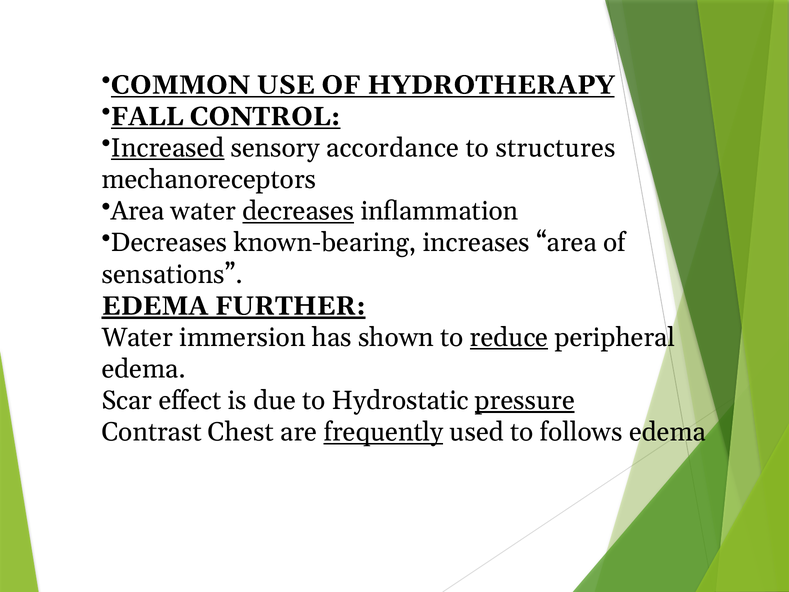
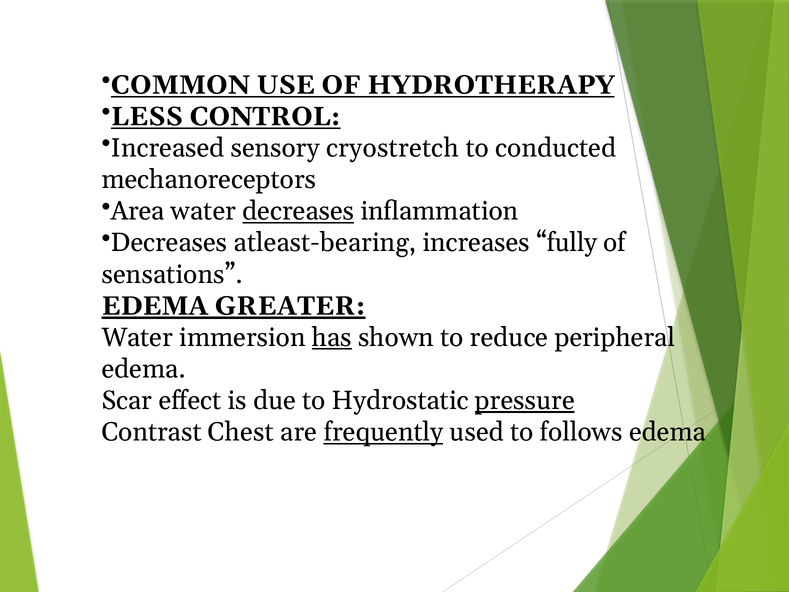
FALL: FALL -> LESS
Increased underline: present -> none
accordance: accordance -> cryostretch
structures: structures -> conducted
known-bearing: known-bearing -> atleast-bearing
increases area: area -> fully
FURTHER: FURTHER -> GREATER
has underline: none -> present
reduce underline: present -> none
